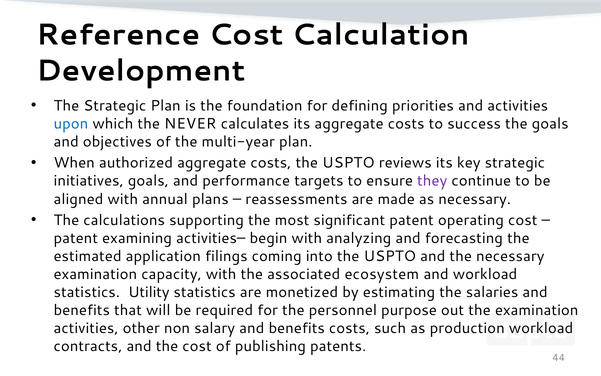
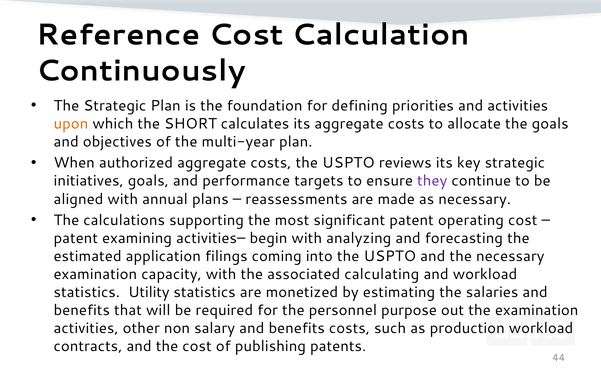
Development: Development -> Continuously
upon colour: blue -> orange
NEVER: NEVER -> SHORT
success: success -> allocate
ecosystem: ecosystem -> calculating
